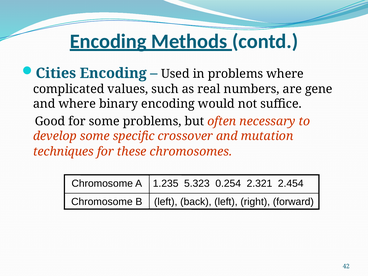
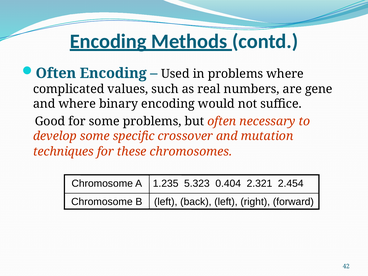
Cities at (56, 73): Cities -> Often
0.254: 0.254 -> 0.404
